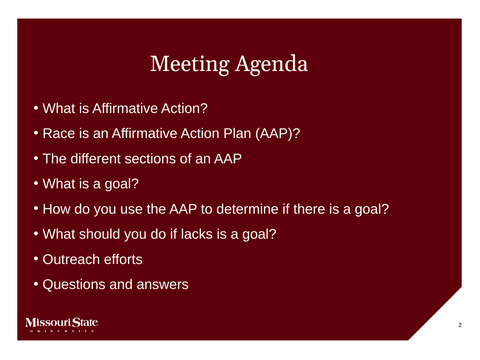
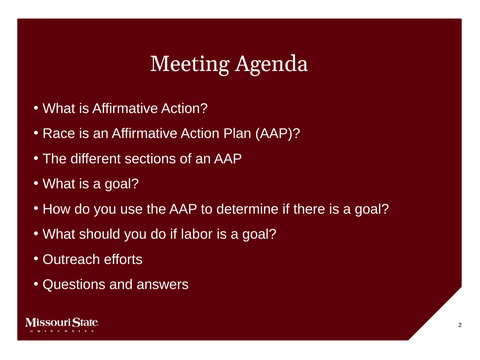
lacks: lacks -> labor
